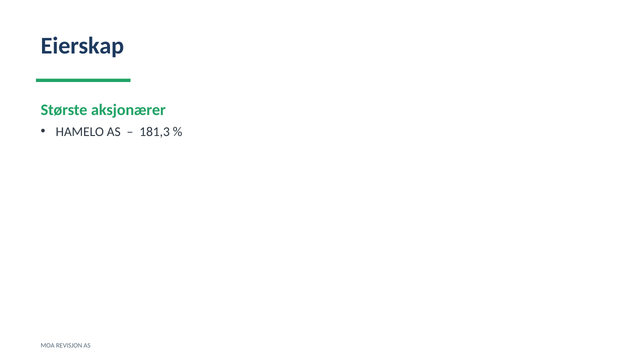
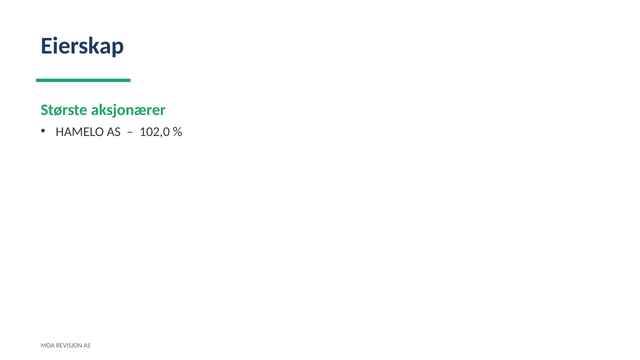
181,3: 181,3 -> 102,0
